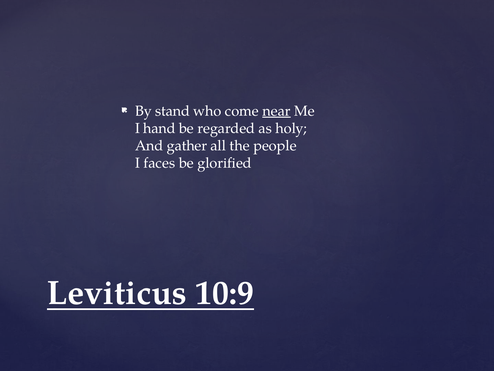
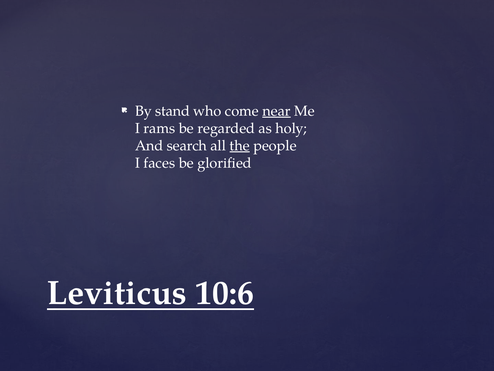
hand: hand -> rams
gather: gather -> search
the underline: none -> present
10:9: 10:9 -> 10:6
